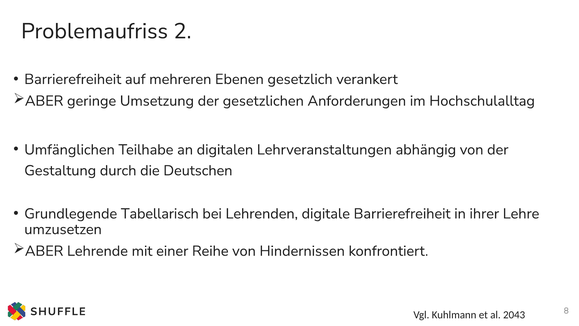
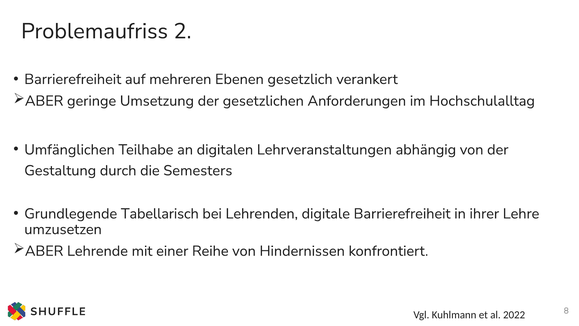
Deutschen: Deutschen -> Semesters
2043: 2043 -> 2022
